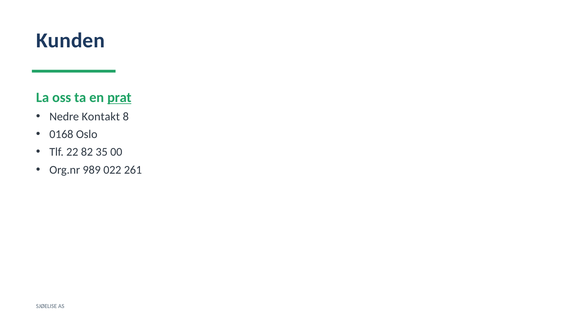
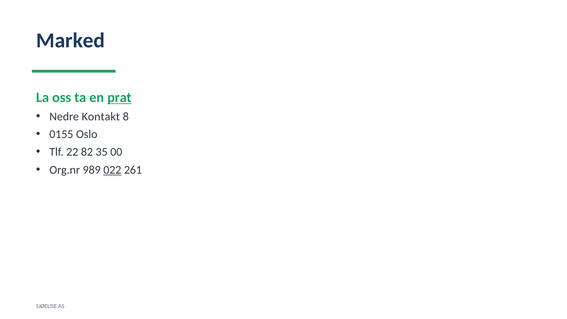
Kunden: Kunden -> Marked
0168: 0168 -> 0155
022 underline: none -> present
